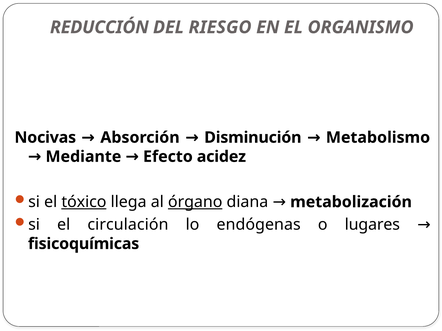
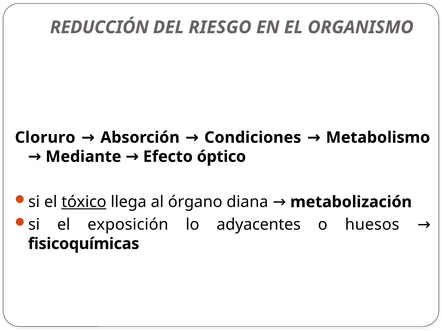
Nocivas: Nocivas -> Cloruro
Disminución: Disminución -> Condiciones
acidez: acidez -> óptico
órgano underline: present -> none
circulación: circulación -> exposición
endógenas: endógenas -> adyacentes
lugares: lugares -> huesos
